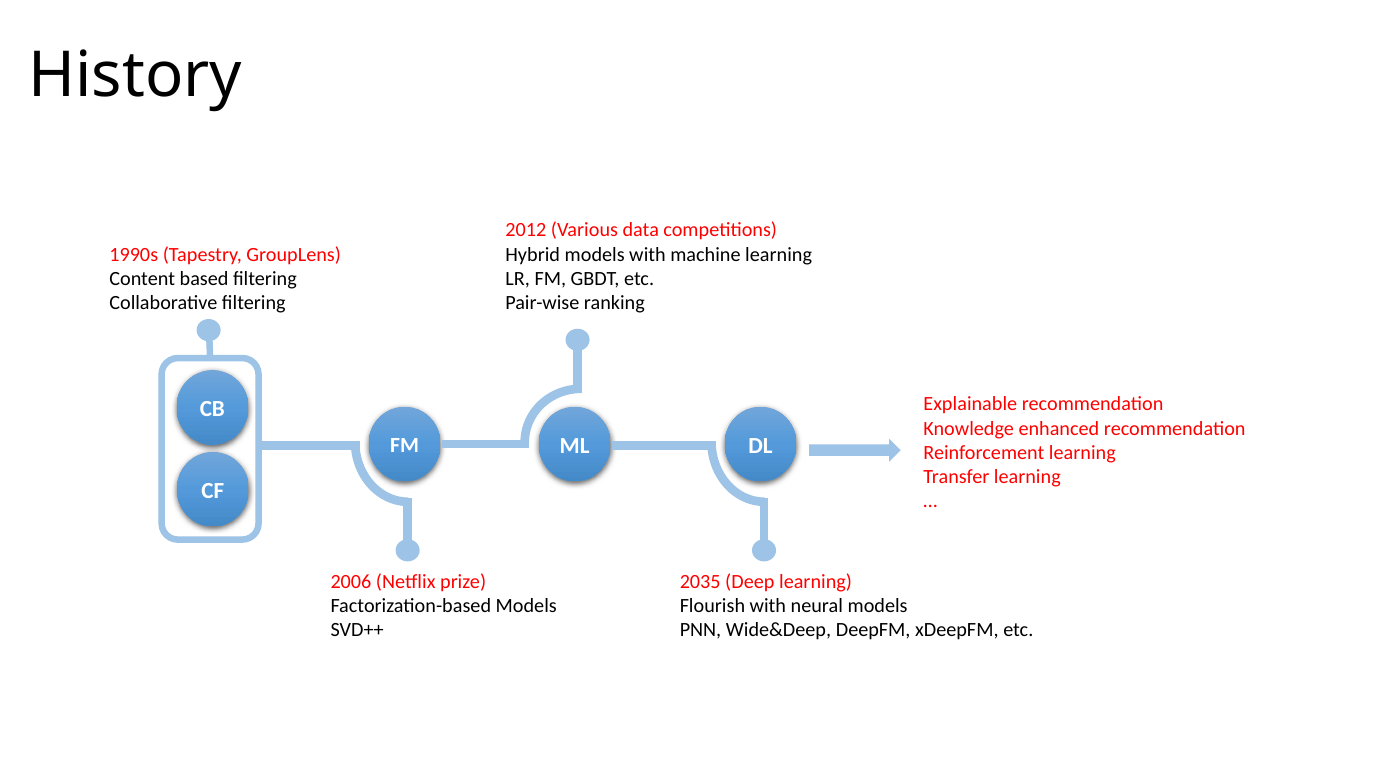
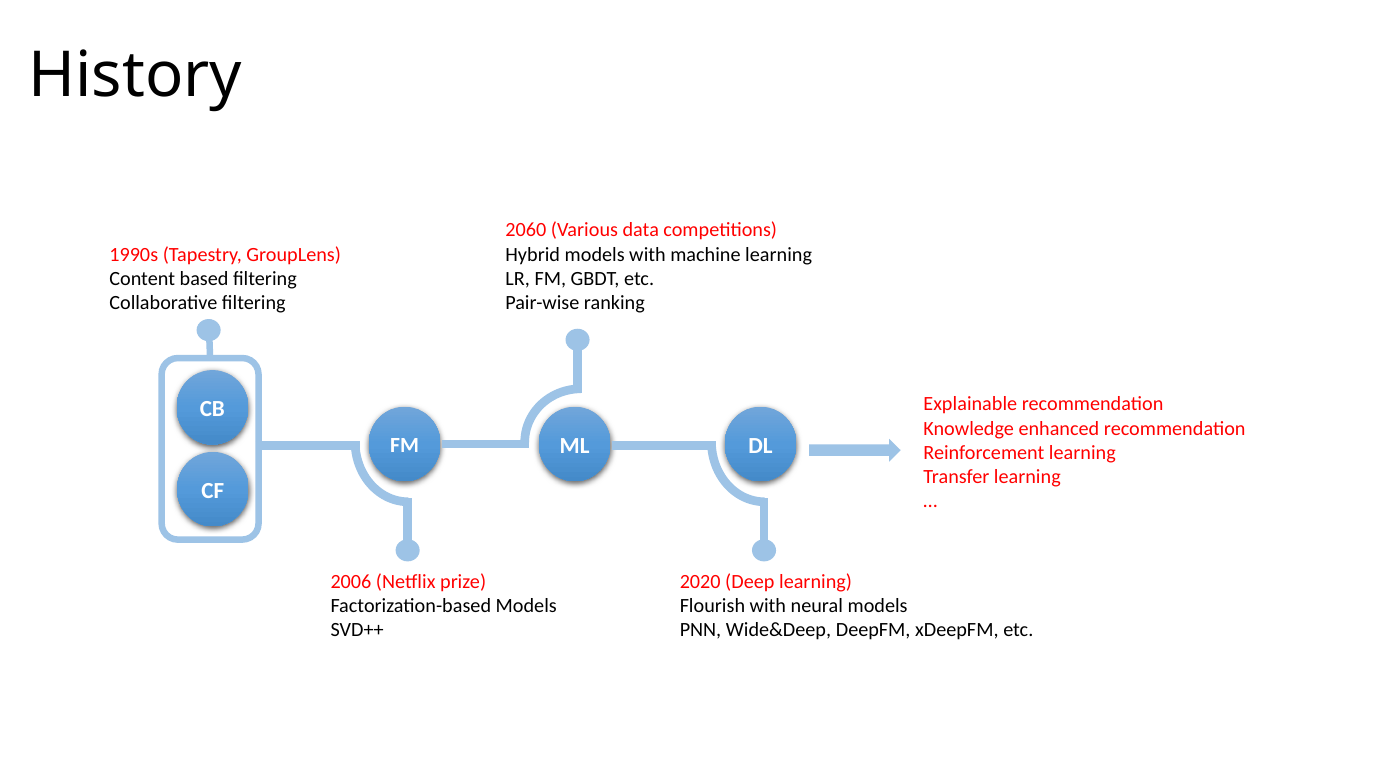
2012: 2012 -> 2060
2035: 2035 -> 2020
